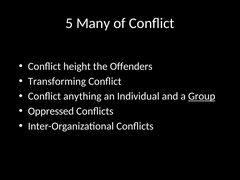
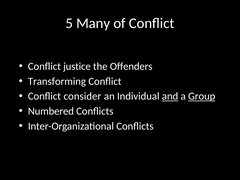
height: height -> justice
anything: anything -> consider
and underline: none -> present
Oppressed: Oppressed -> Numbered
